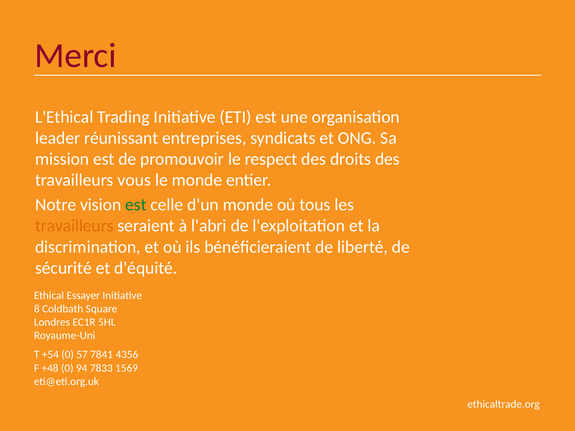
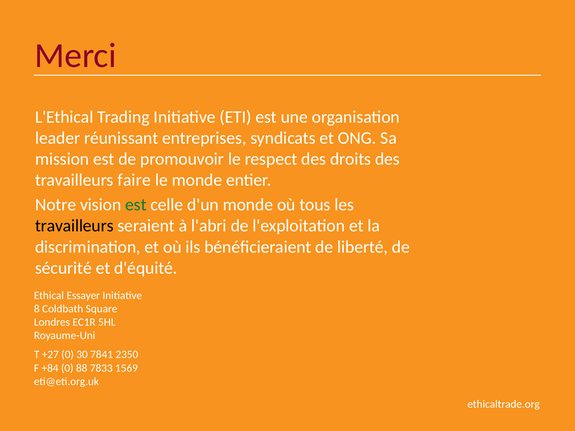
vous: vous -> faire
travailleurs at (74, 226) colour: orange -> black
+54: +54 -> +27
57: 57 -> 30
4356: 4356 -> 2350
+48: +48 -> +84
94: 94 -> 88
